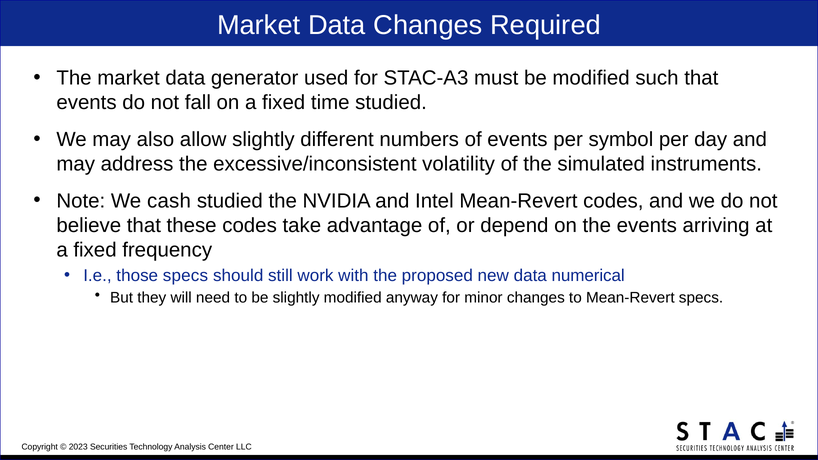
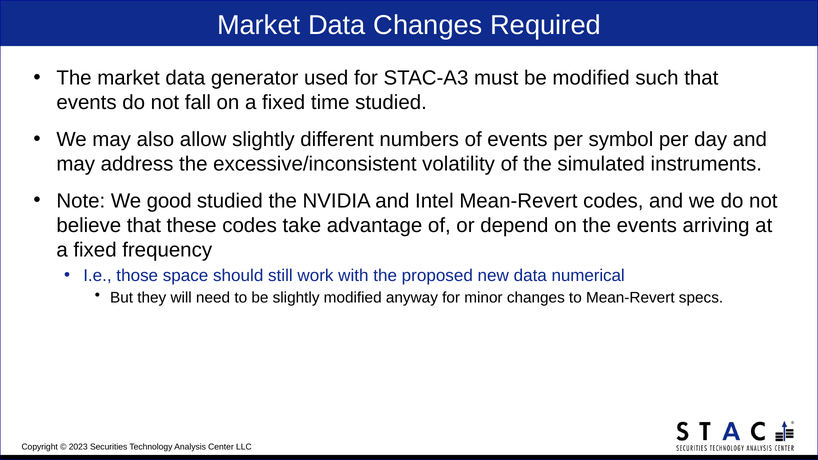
cash: cash -> good
those specs: specs -> space
